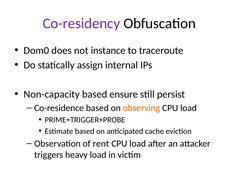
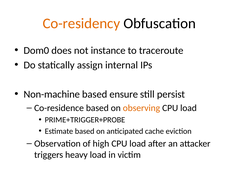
Co-residency colour: purple -> orange
Non-capacity: Non-capacity -> Non-machine
rent: rent -> high
